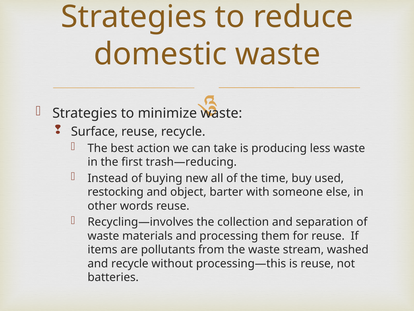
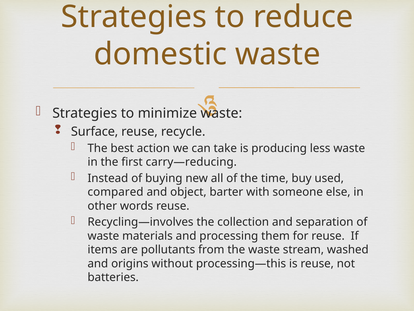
trash—reducing: trash—reducing -> carry—reducing
restocking: restocking -> compared
and recycle: recycle -> origins
